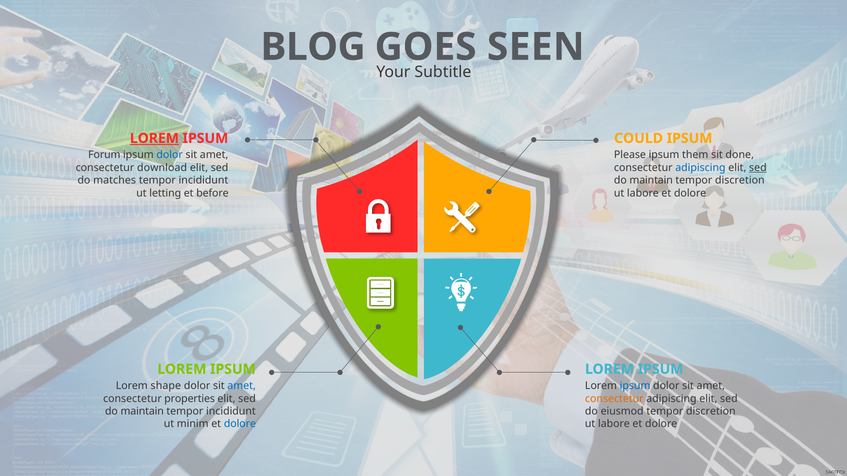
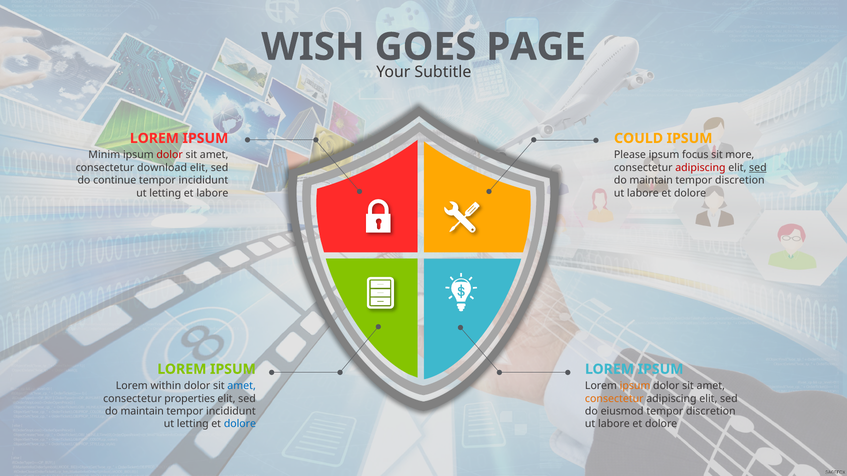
BLOG: BLOG -> WISH
SEEN: SEEN -> PAGE
LOREM at (154, 138) underline: present -> none
Forum: Forum -> Minim
dolor at (170, 155) colour: blue -> red
them: them -> focus
done: done -> more
adipiscing at (700, 168) colour: blue -> red
matches: matches -> continue
et before: before -> labore
shape: shape -> within
ipsum at (635, 386) colour: blue -> orange
minim at (193, 424): minim -> letting
